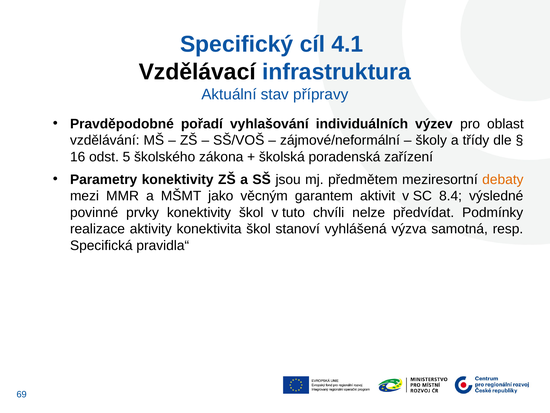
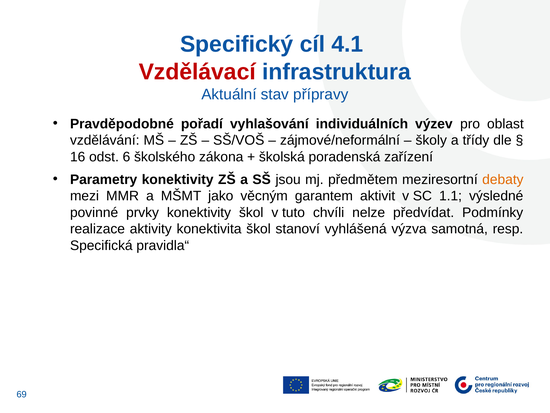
Vzdělávací colour: black -> red
5: 5 -> 6
8.4: 8.4 -> 1.1
